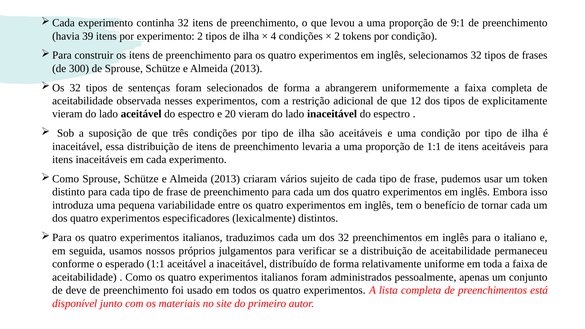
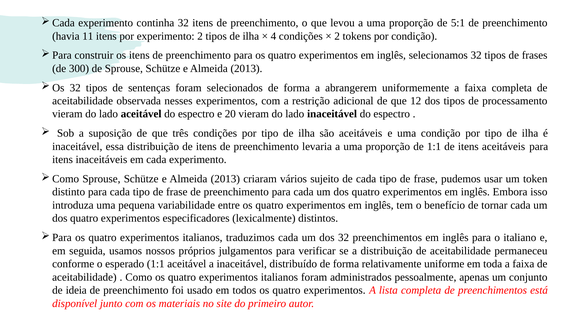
9:1: 9:1 -> 5:1
39: 39 -> 11
explicitamente: explicitamente -> processamento
deve: deve -> ideia
